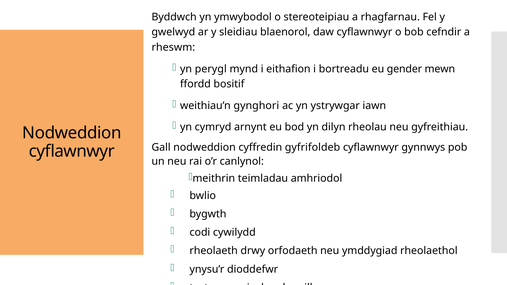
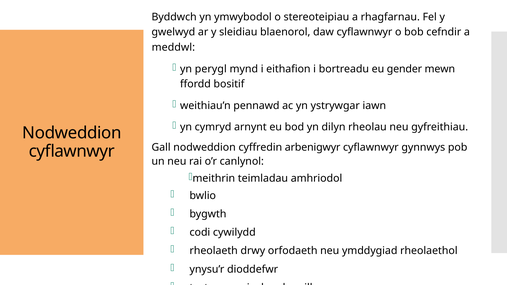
rheswm: rheswm -> meddwl
gynghori: gynghori -> pennawd
gyfrifoldeb: gyfrifoldeb -> arbenigwyr
